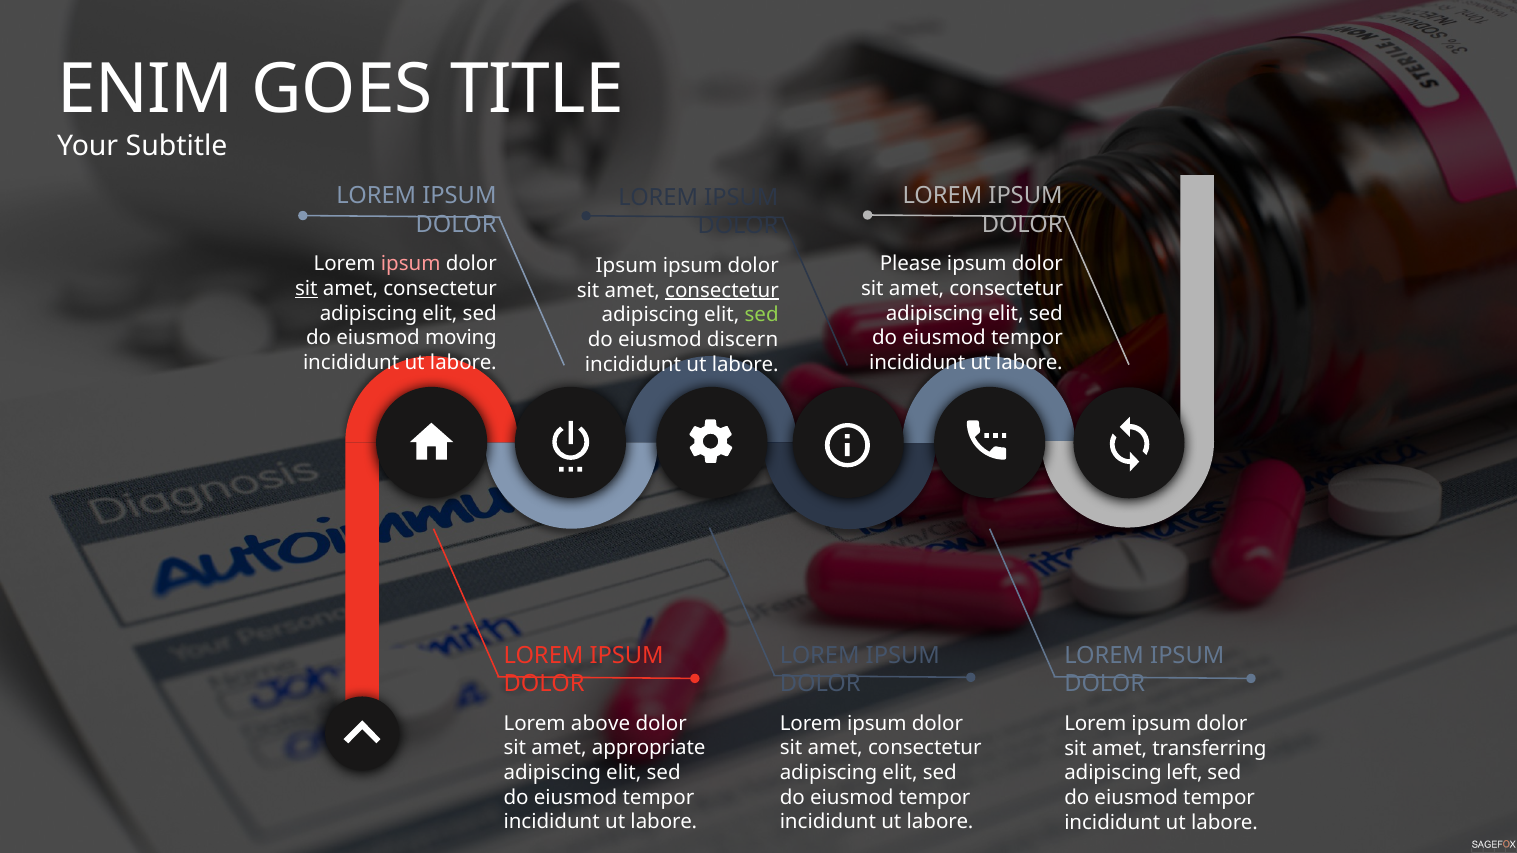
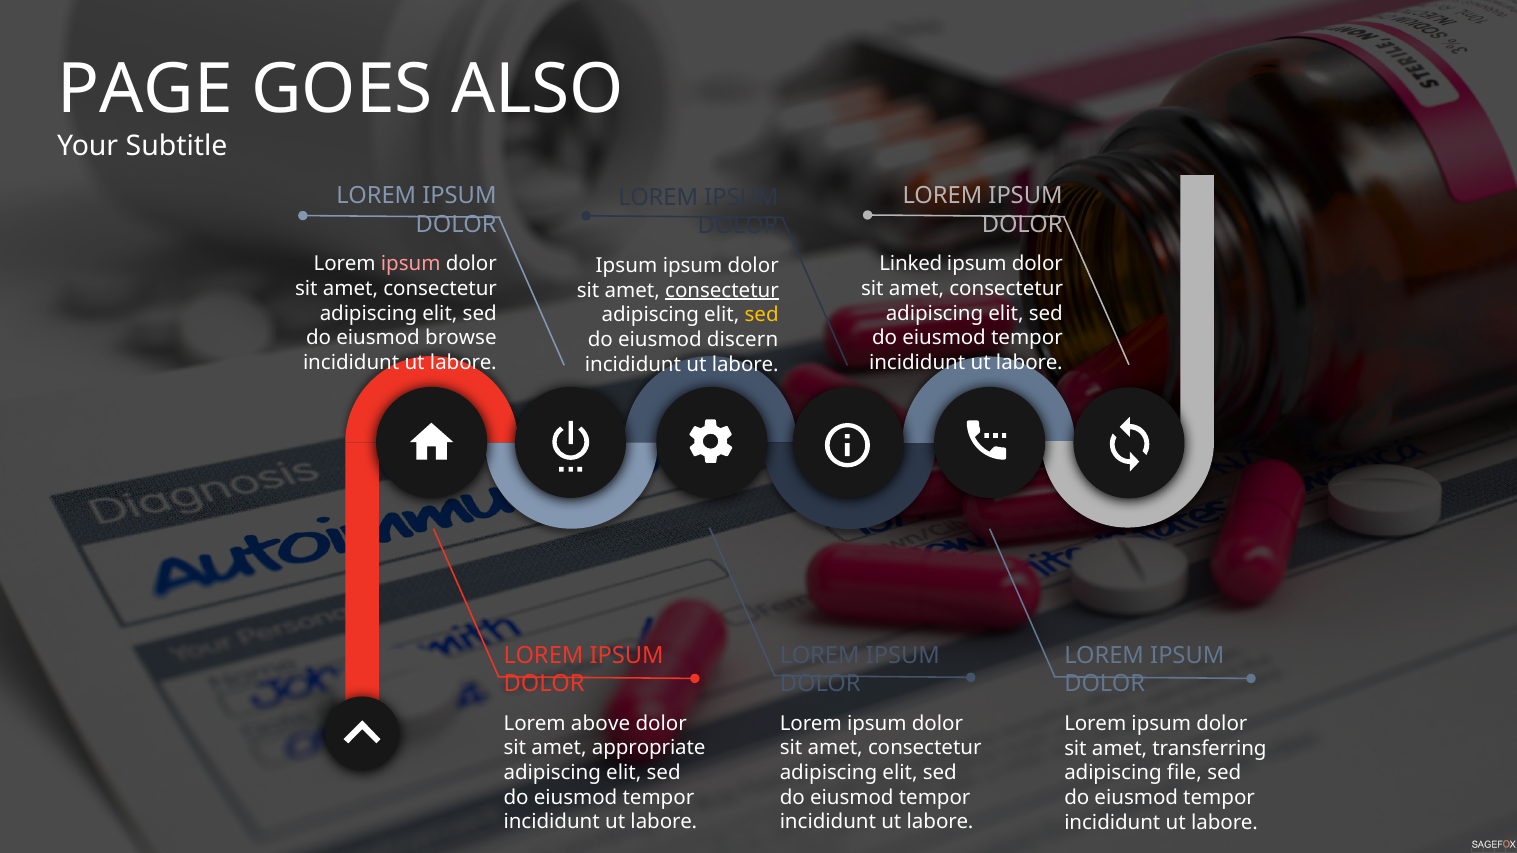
ENIM: ENIM -> PAGE
TITLE: TITLE -> ALSO
Please: Please -> Linked
sit at (306, 289) underline: present -> none
sed at (762, 315) colour: light green -> yellow
moving: moving -> browse
left: left -> file
